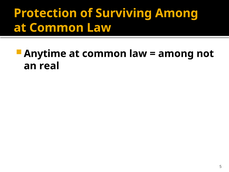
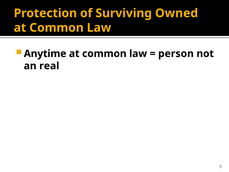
Surviving Among: Among -> Owned
among at (176, 54): among -> person
